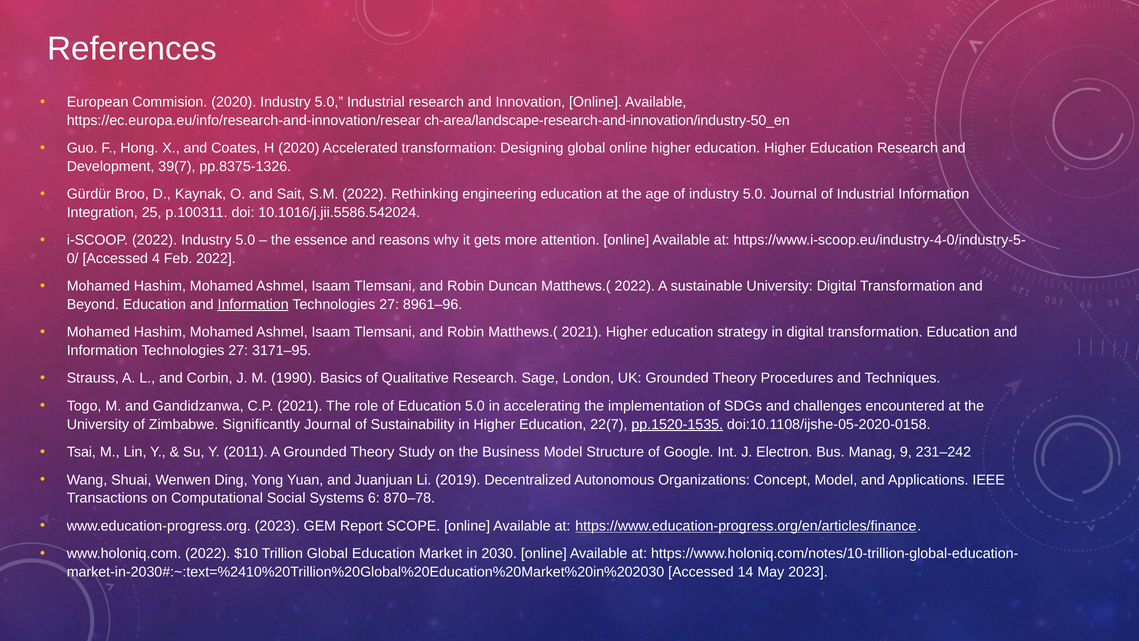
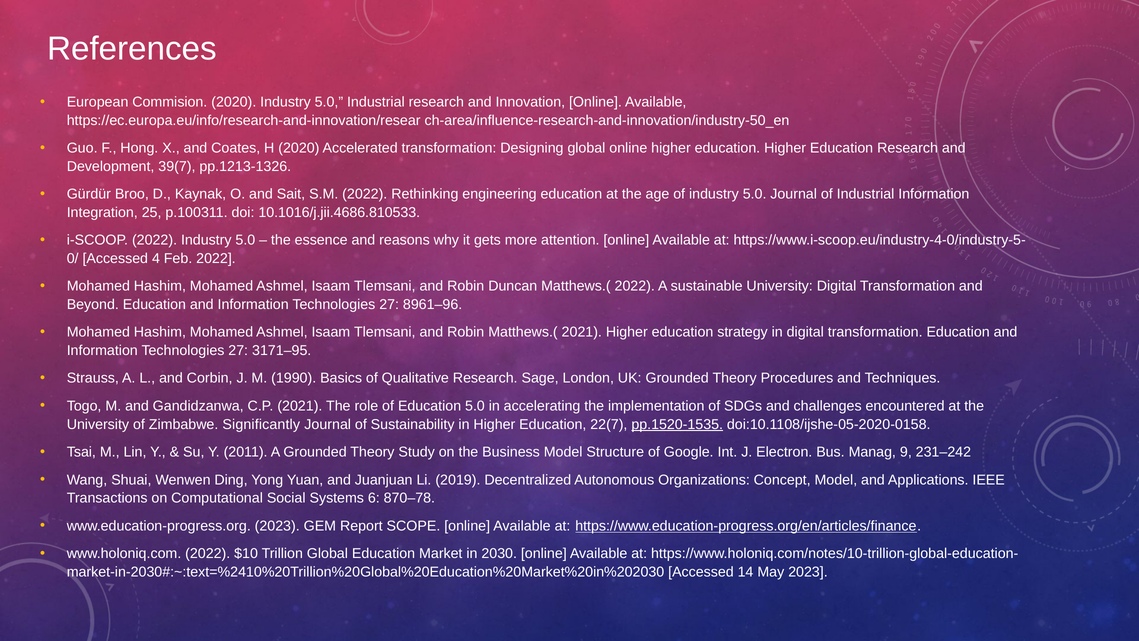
ch-area/landscape-research-and-innovation/industry-50_en: ch-area/landscape-research-and-innovation/industry-50_en -> ch-area/influence-research-and-innovation/industry-50_en
pp.8375-1326: pp.8375-1326 -> pp.1213-1326
10.1016/j.jii.5586.542024: 10.1016/j.jii.5586.542024 -> 10.1016/j.jii.4686.810533
Information at (253, 304) underline: present -> none
